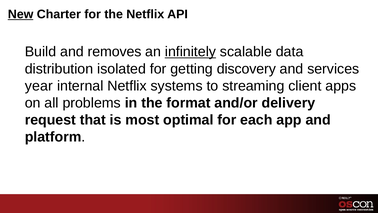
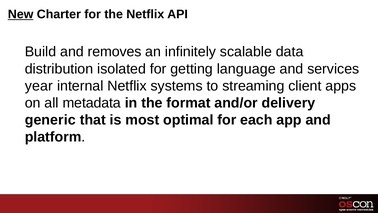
infinitely underline: present -> none
discovery: discovery -> language
problems: problems -> metadata
request: request -> generic
